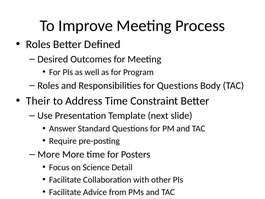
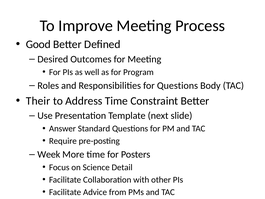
Roles at (38, 44): Roles -> Good
More at (49, 154): More -> Week
